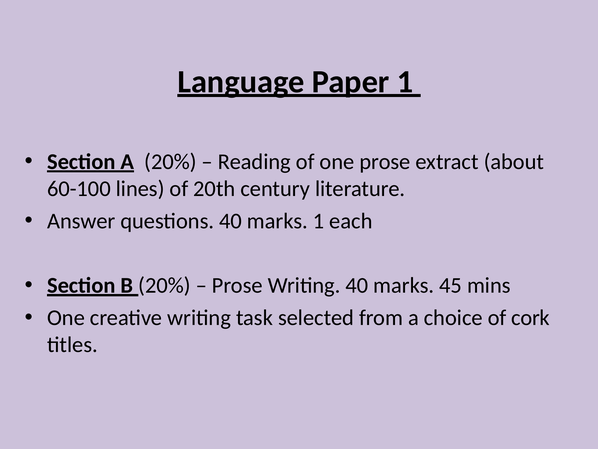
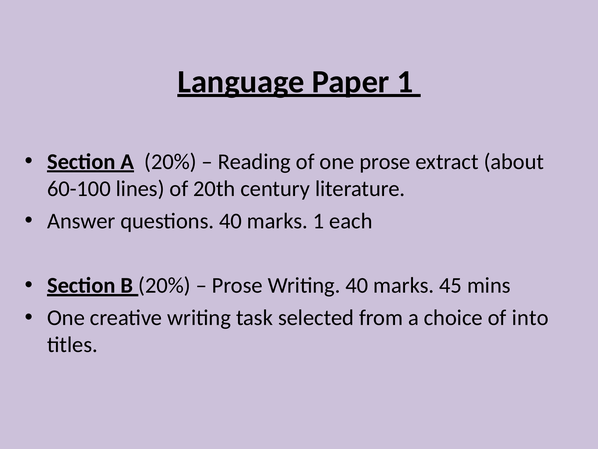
cork: cork -> into
